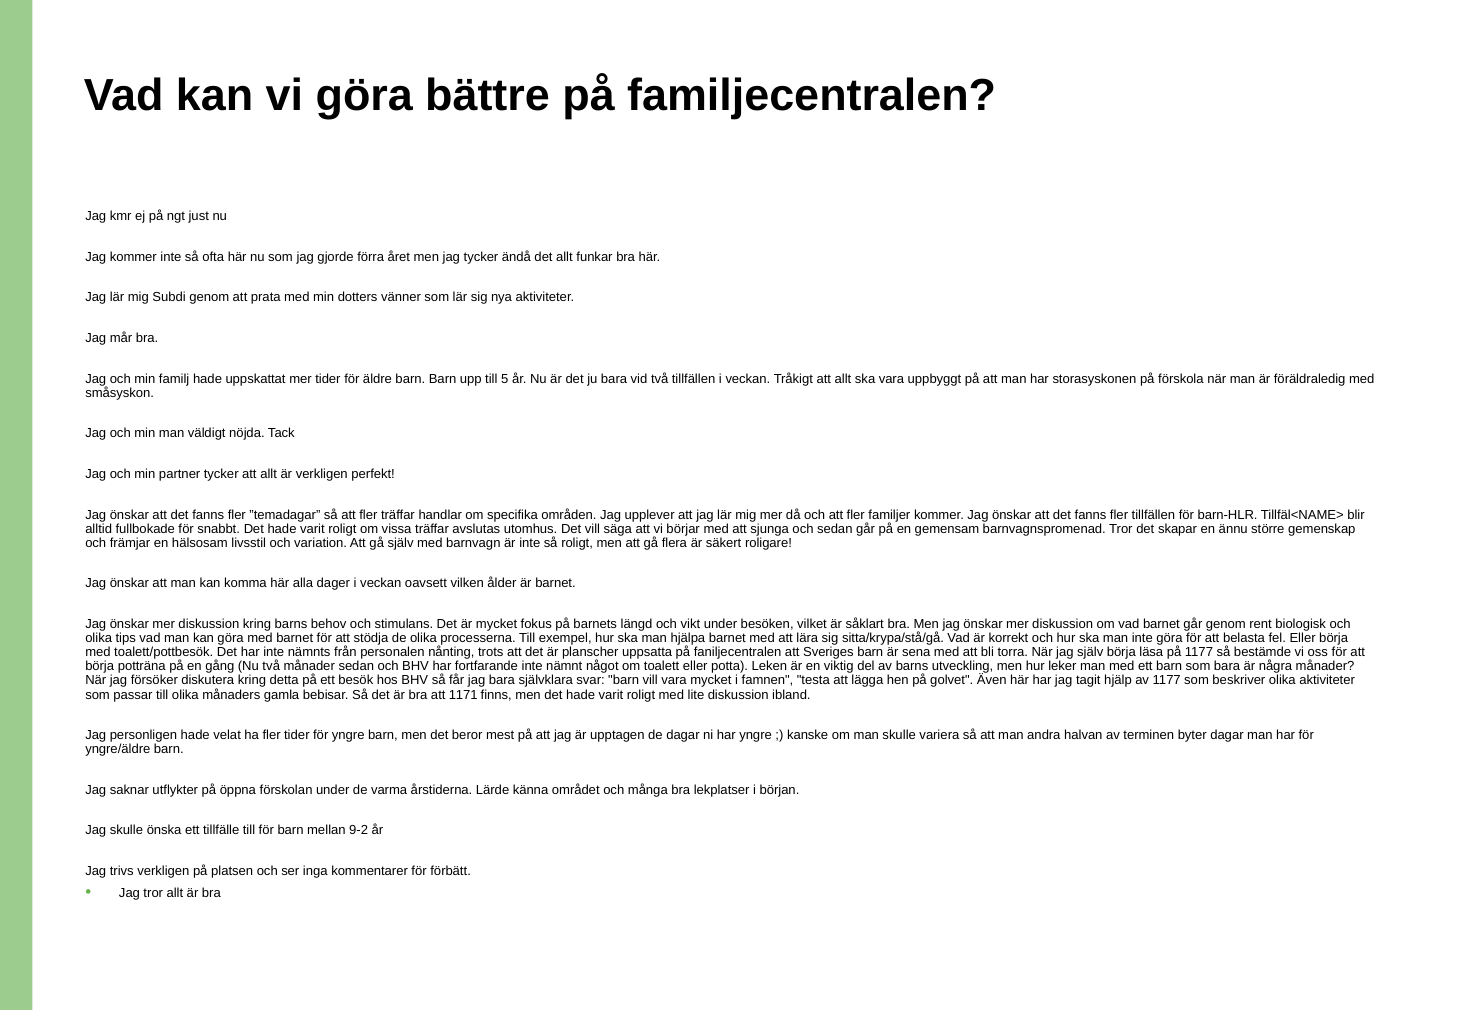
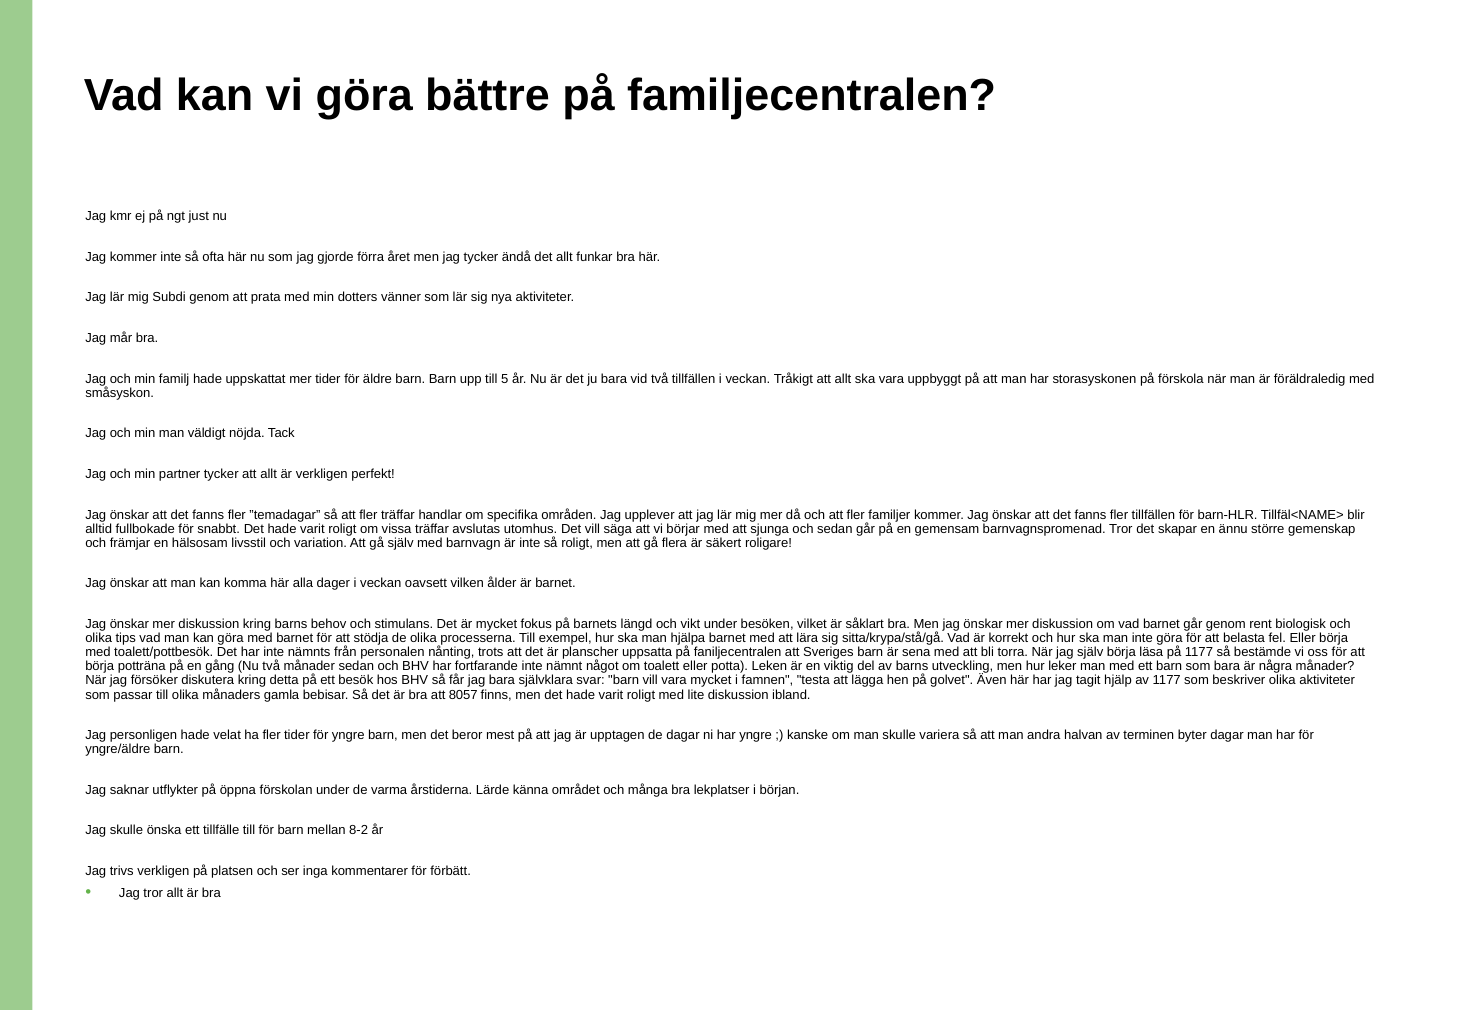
1171: 1171 -> 8057
9-2: 9-2 -> 8-2
